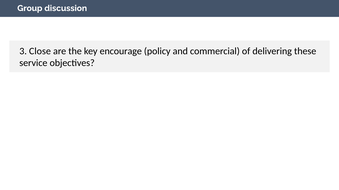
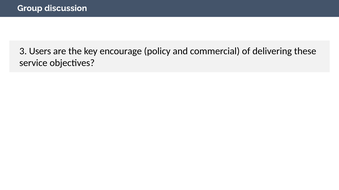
Close: Close -> Users
